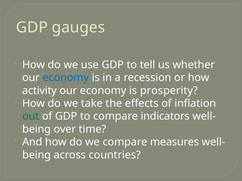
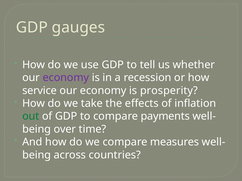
economy at (66, 78) colour: blue -> purple
activity: activity -> service
indicators: indicators -> payments
